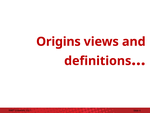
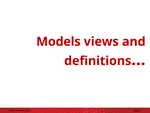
Origins: Origins -> Models
